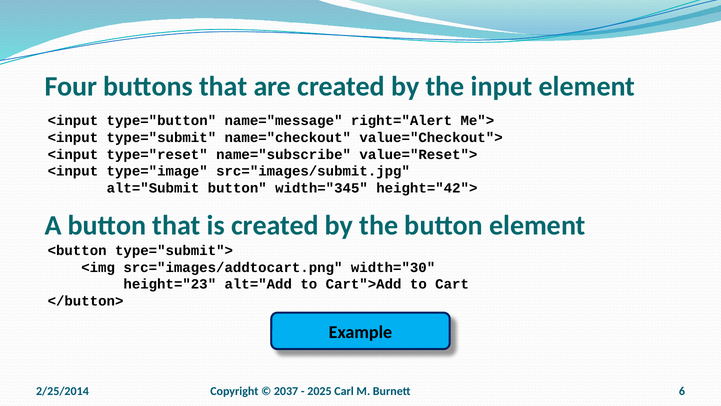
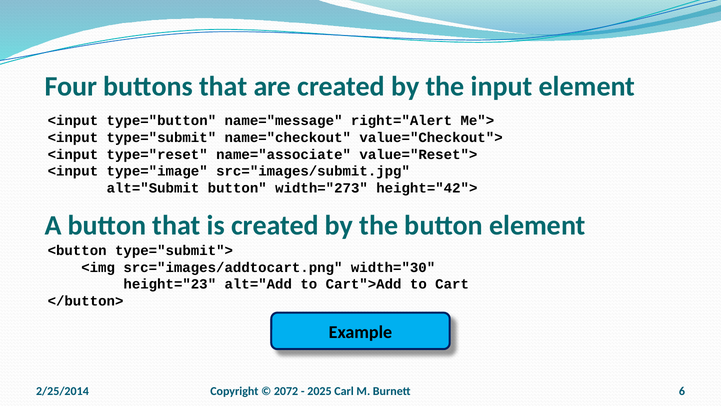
name="subscribe: name="subscribe -> name="associate
width="345: width="345 -> width="273
2037: 2037 -> 2072
